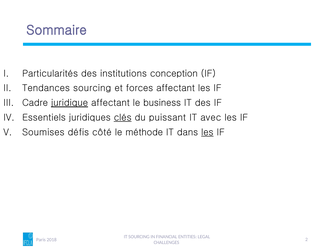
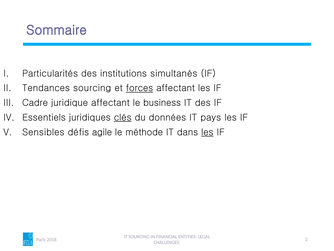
conception: conception -> simultanés
forces underline: none -> present
juridique underline: present -> none
puissant: puissant -> données
avec: avec -> pays
Soumises: Soumises -> Sensibles
côté: côté -> agile
